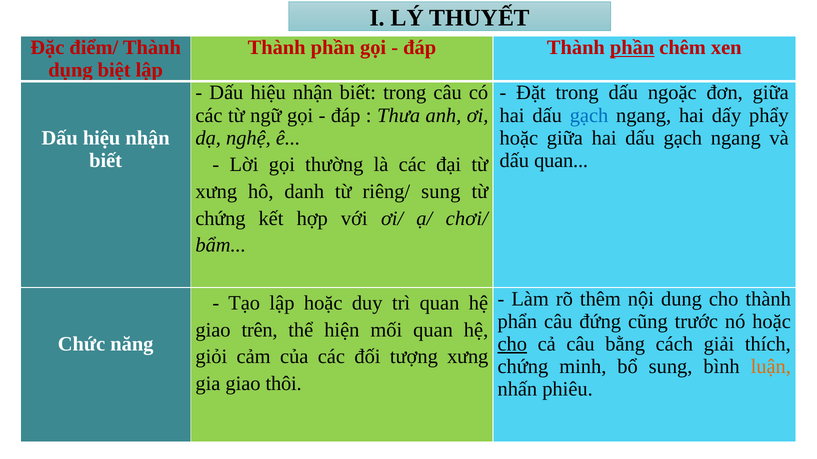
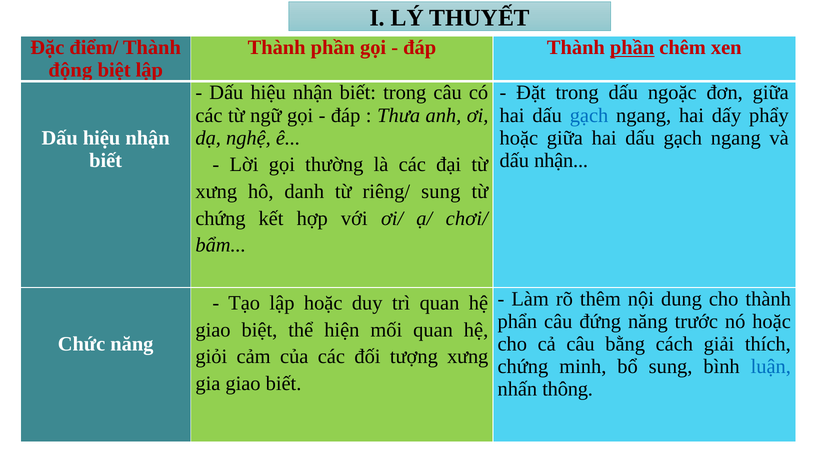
dụng: dụng -> động
dấu quan: quan -> nhận
đứng cũng: cũng -> năng
giao trên: trên -> biệt
cho at (512, 344) underline: present -> none
luận colour: orange -> blue
giao thôi: thôi -> biết
phiêu: phiêu -> thông
